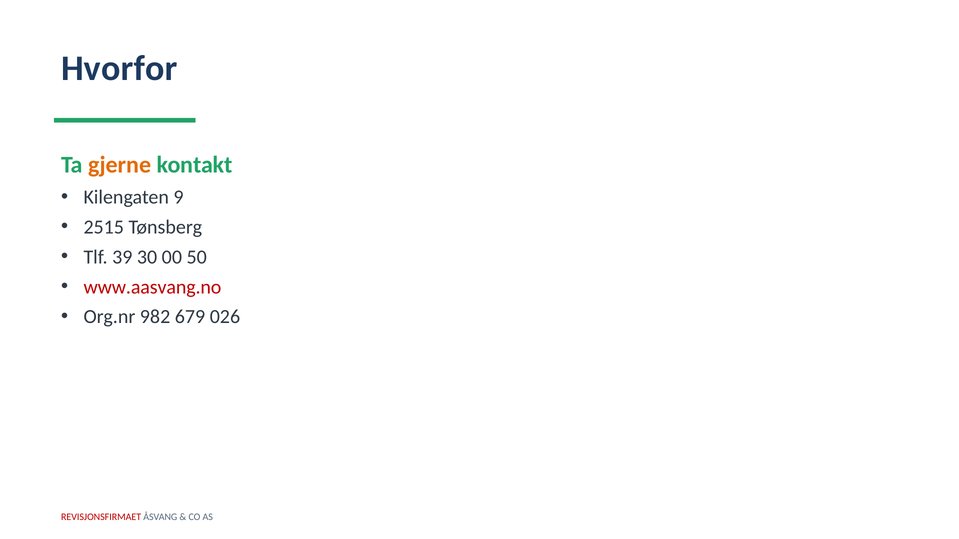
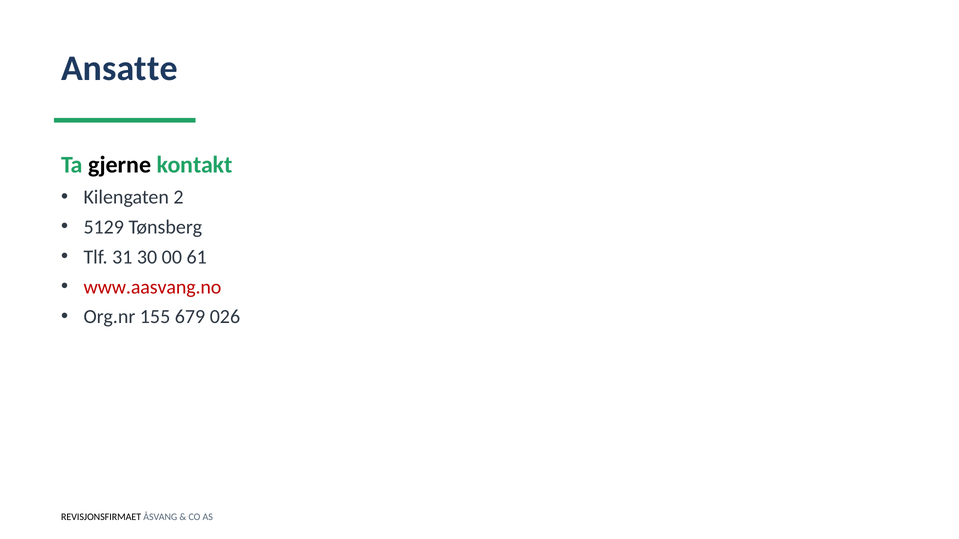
Hvorfor: Hvorfor -> Ansatte
gjerne colour: orange -> black
9: 9 -> 2
2515: 2515 -> 5129
39: 39 -> 31
50: 50 -> 61
982: 982 -> 155
REVISJONSFIRMAET colour: red -> black
